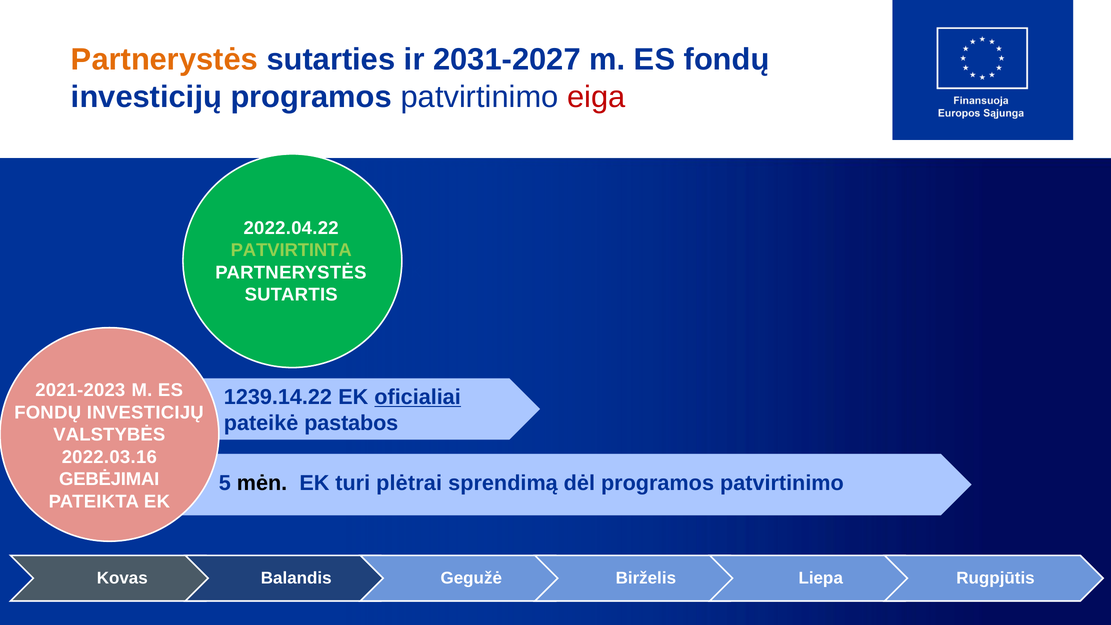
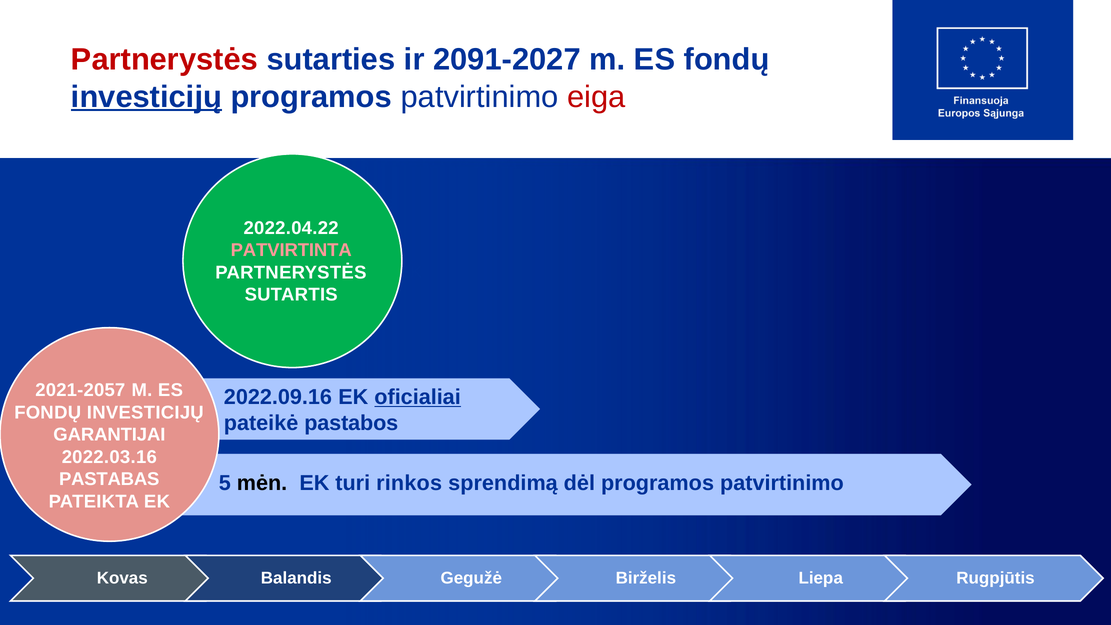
Partnerystės at (164, 60) colour: orange -> red
2031-2027: 2031-2027 -> 2091-2027
investicijų at (146, 97) underline: none -> present
PATVIRTINTA colour: light green -> pink
2021-2023: 2021-2023 -> 2021-2057
1239.14.22: 1239.14.22 -> 2022.09.16
VALSTYBĖS: VALSTYBĖS -> GARANTIJAI
GEBĖJIMAI: GEBĖJIMAI -> PASTABAS
plėtrai: plėtrai -> rinkos
